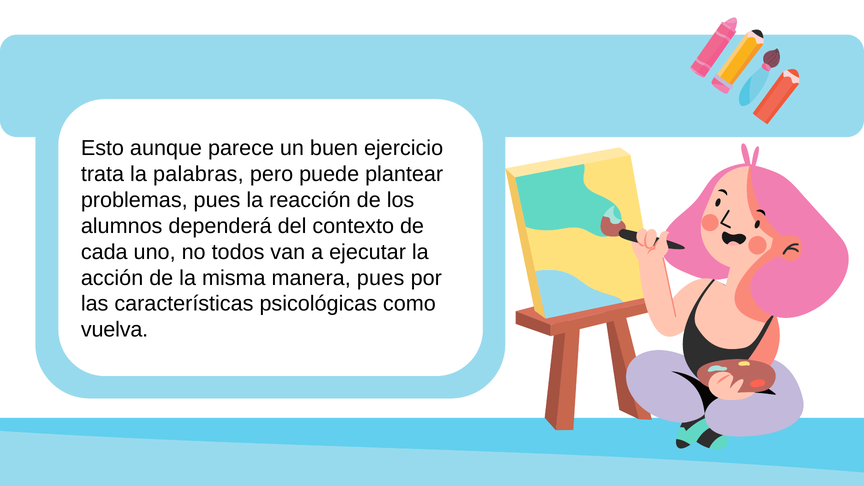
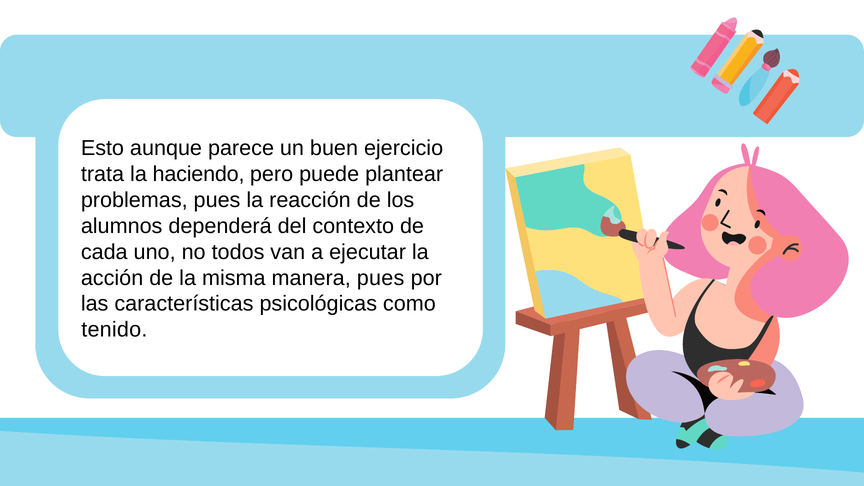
palabras: palabras -> haciendo
vuelva: vuelva -> tenido
